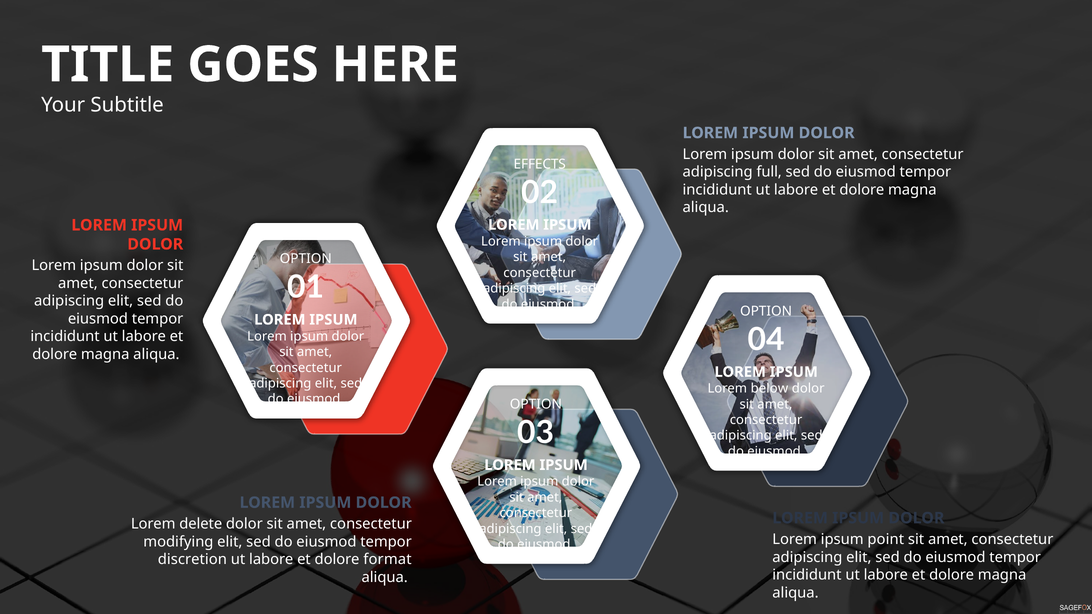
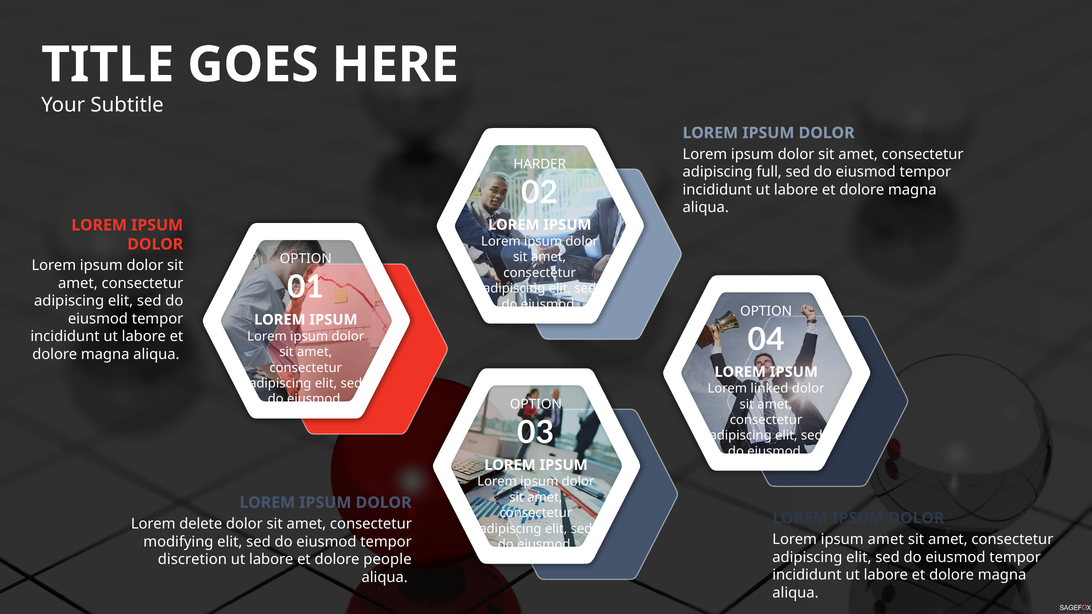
EFFECTS: EFFECTS -> HARDER
below: below -> linked
ipsum point: point -> amet
format: format -> people
